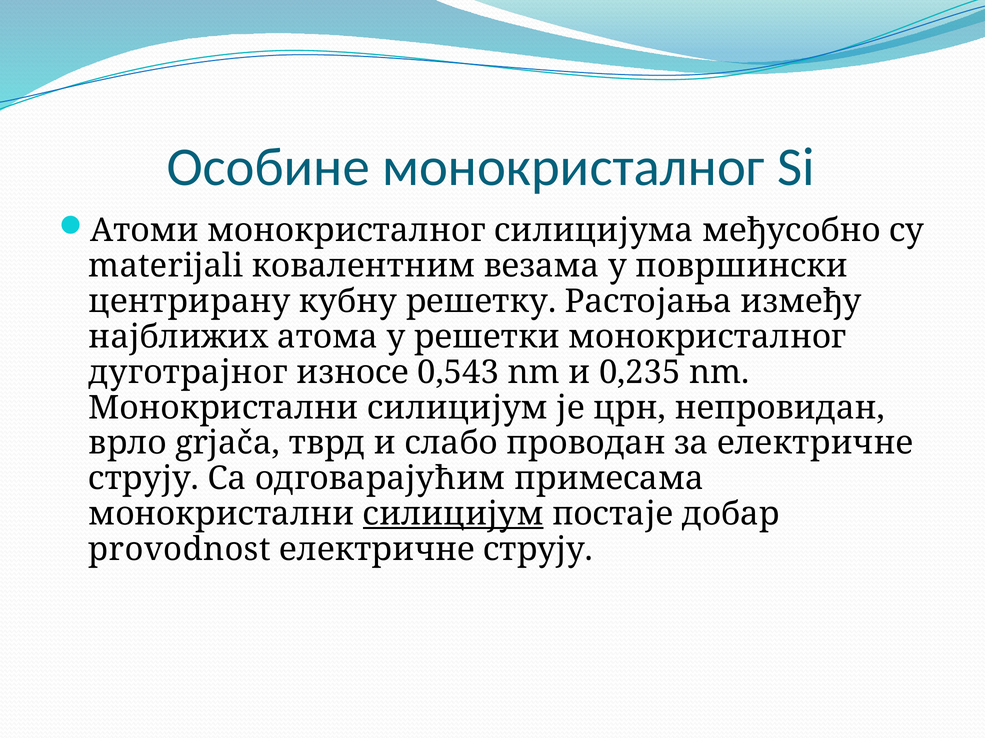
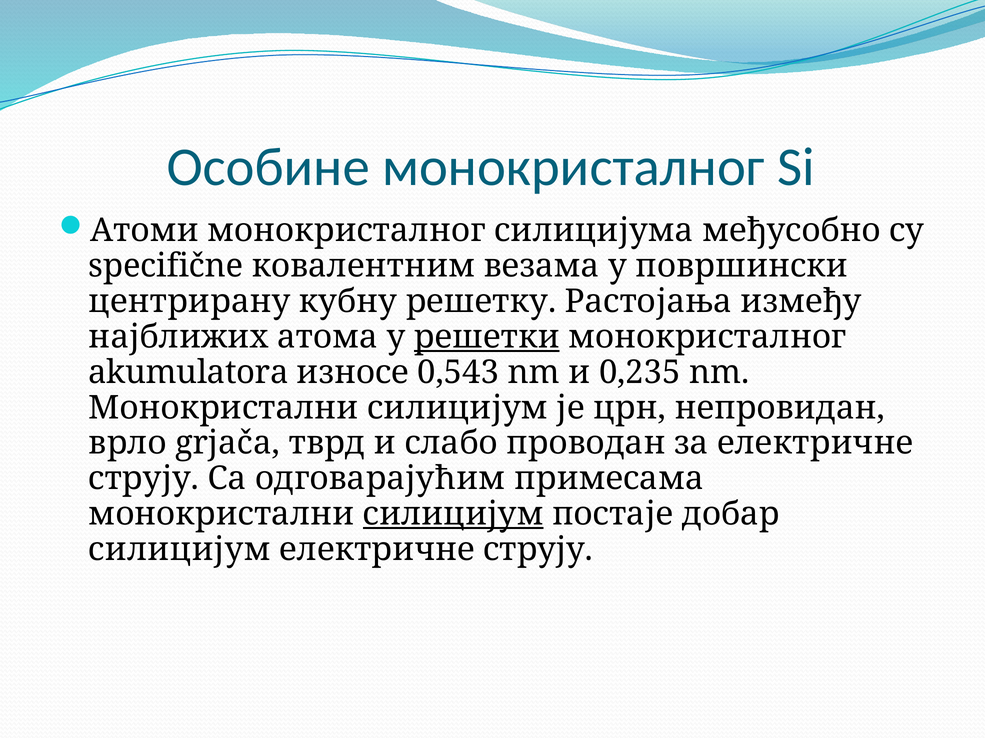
materijali: materijali -> specifične
решетки underline: none -> present
дуготрајног: дуготрајног -> akumulatora
provodnost at (180, 550): provodnost -> силицијум
